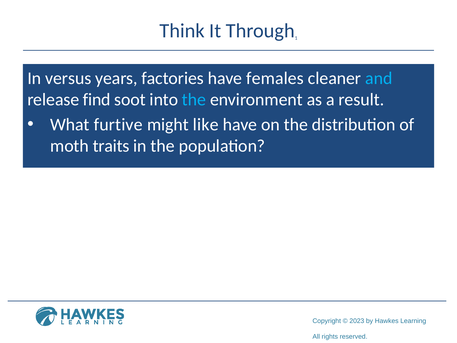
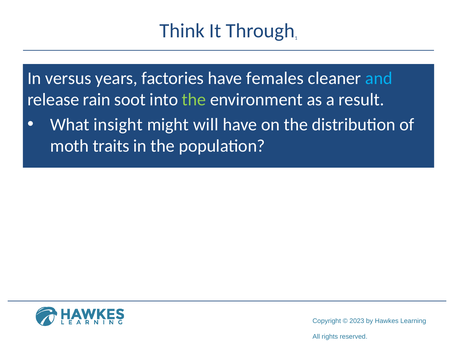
find: find -> rain
the at (194, 99) colour: light blue -> light green
furtive: furtive -> insight
like: like -> will
